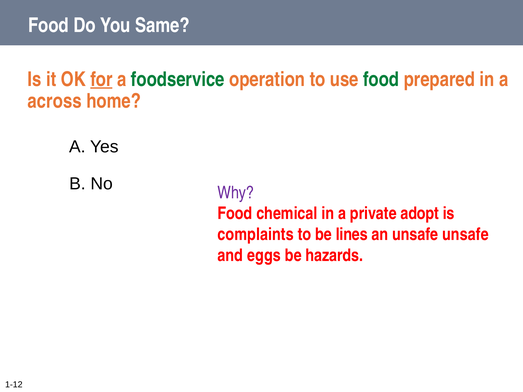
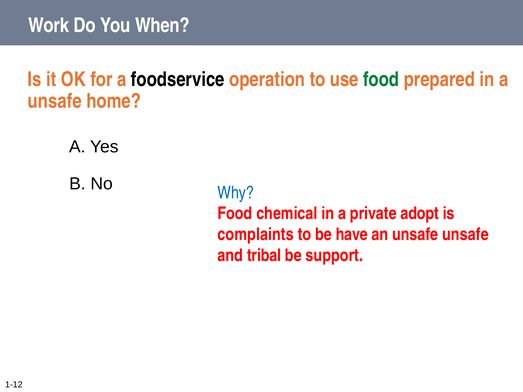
Food at (48, 25): Food -> Work
Same: Same -> When
for underline: present -> none
foodservice colour: green -> black
across at (55, 101): across -> unsafe
Why colour: purple -> blue
lines: lines -> have
eggs: eggs -> tribal
hazards: hazards -> support
